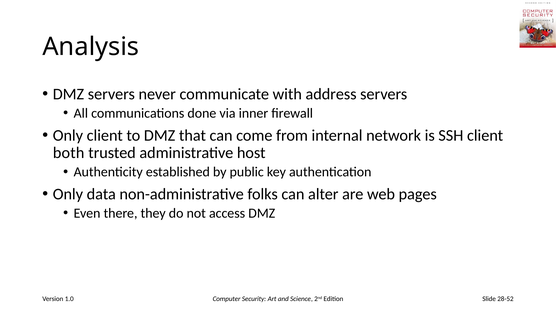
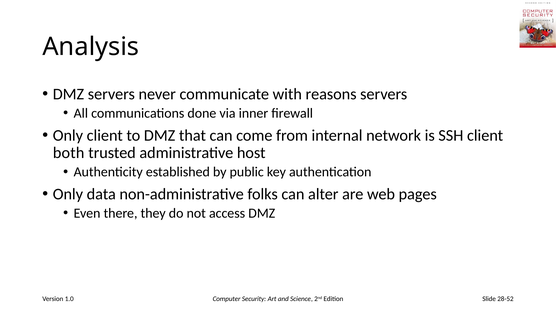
address: address -> reasons
